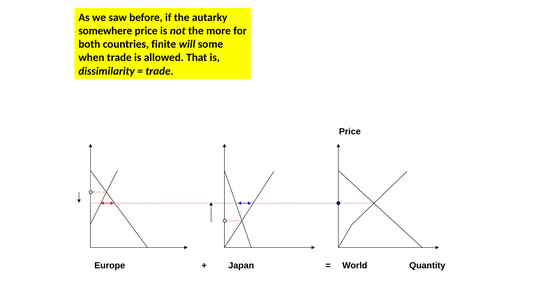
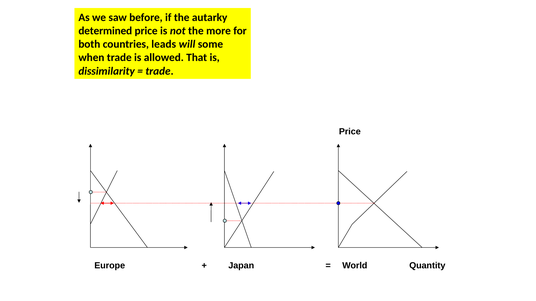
somewhere: somewhere -> determined
finite: finite -> leads
